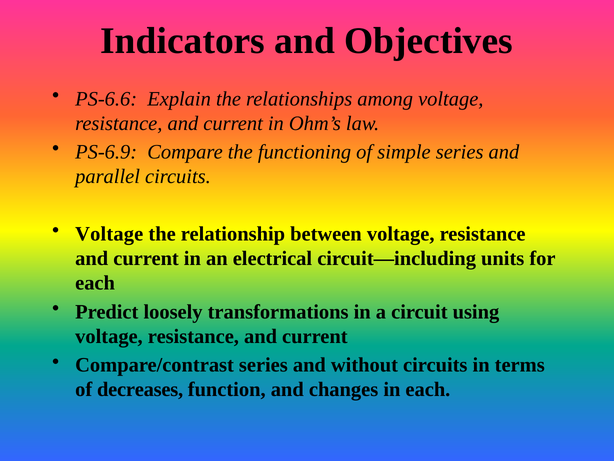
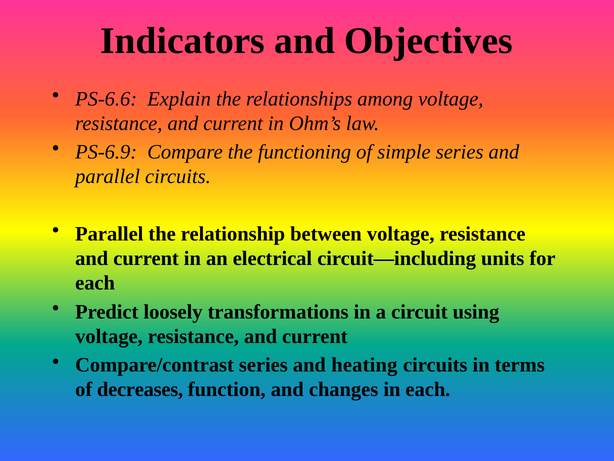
Voltage at (109, 234): Voltage -> Parallel
without: without -> heating
